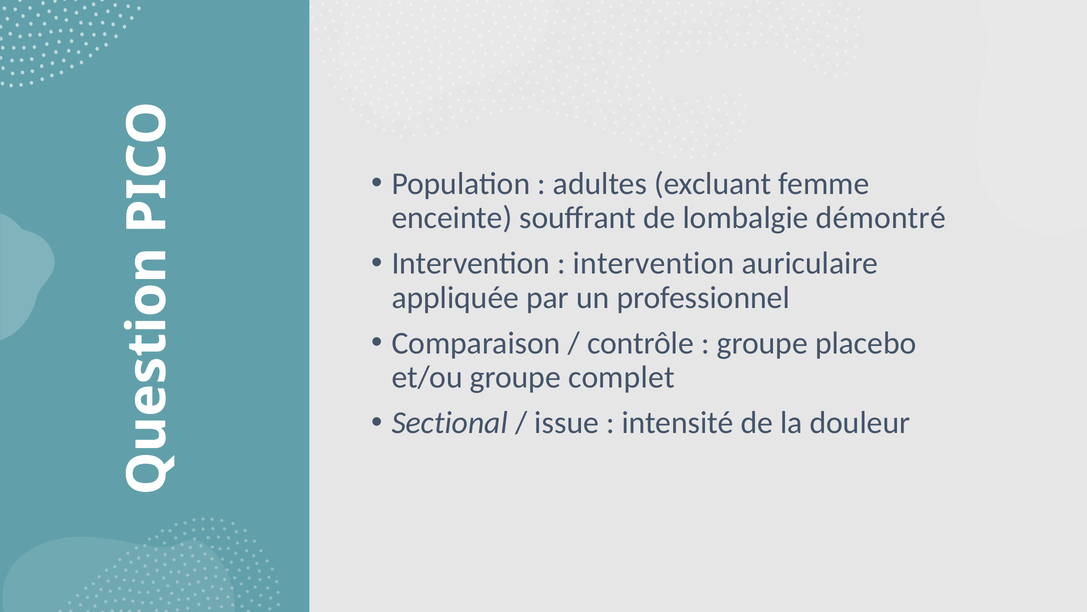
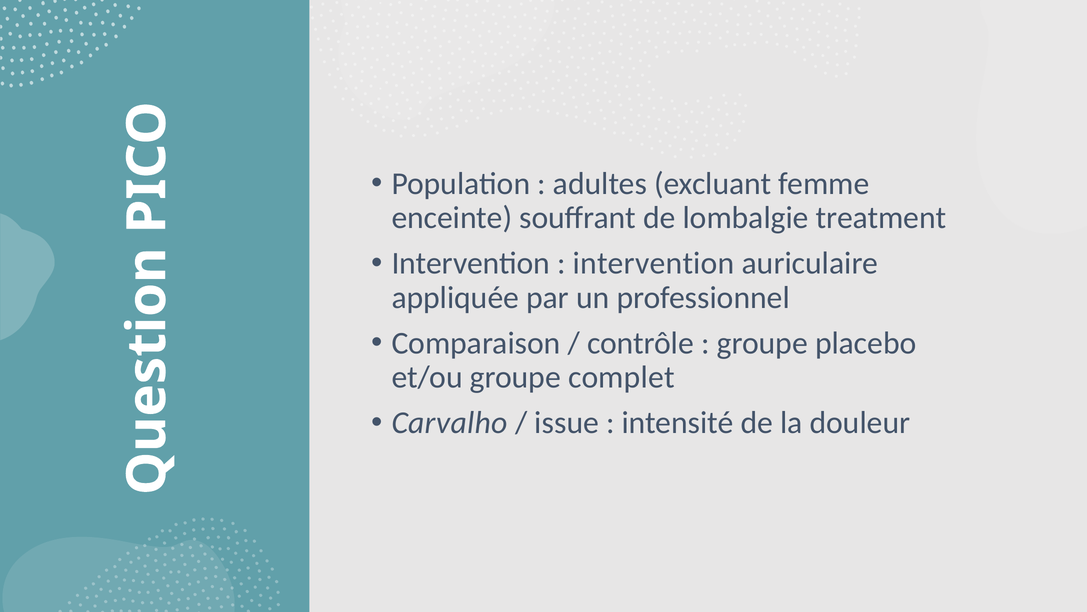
démontré: démontré -> treatment
Sectional: Sectional -> Carvalho
